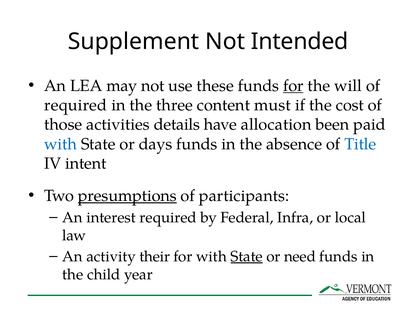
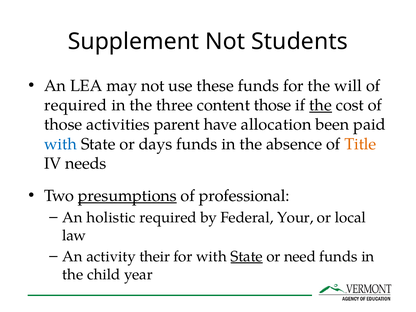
Intended: Intended -> Students
for at (293, 86) underline: present -> none
content must: must -> those
the at (321, 105) underline: none -> present
details: details -> parent
Title colour: blue -> orange
intent: intent -> needs
participants: participants -> professional
interest: interest -> holistic
Infra: Infra -> Your
